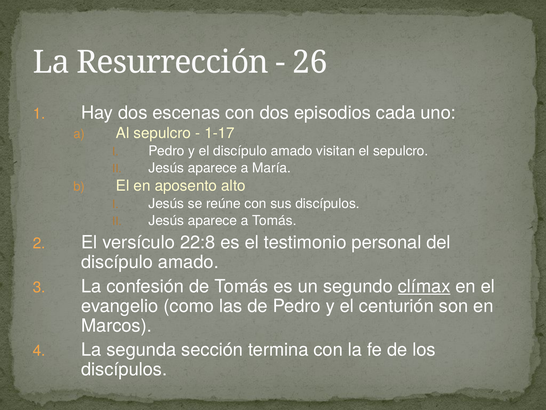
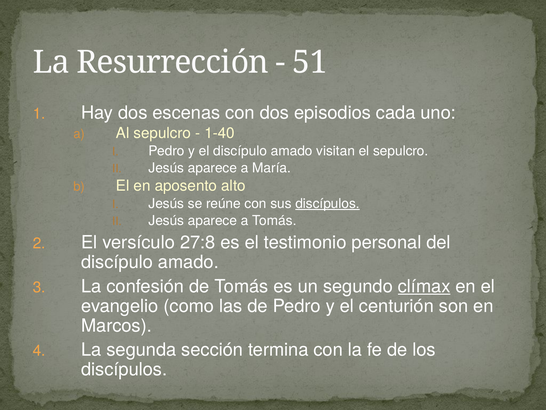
26: 26 -> 51
1-17: 1-17 -> 1-40
discípulos at (328, 203) underline: none -> present
22:8: 22:8 -> 27:8
